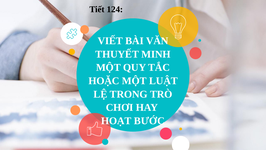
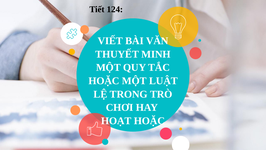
HOẠT BƯỚC: BƯỚC -> HOẶC
